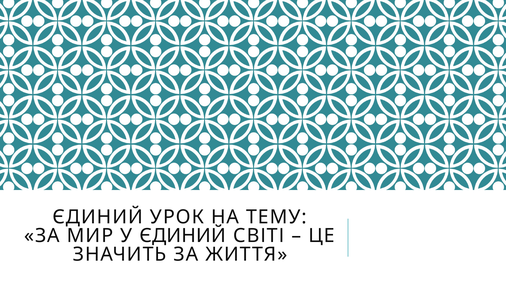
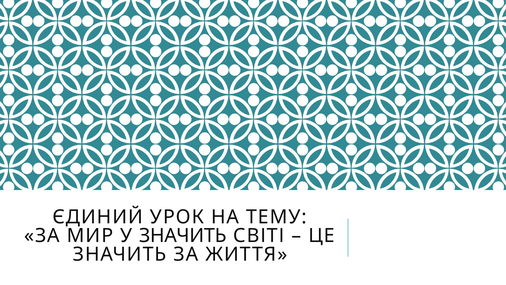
У ЄДИНИЙ: ЄДИНИЙ -> ЗНАЧИТЬ
